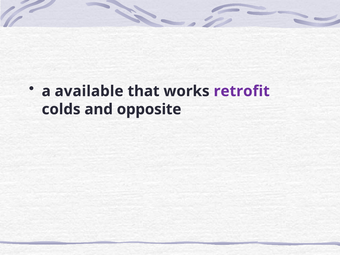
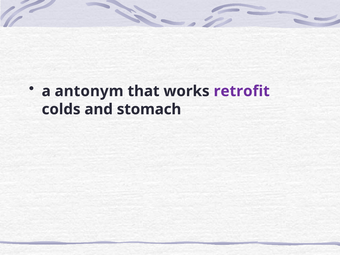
available: available -> antonym
opposite: opposite -> stomach
